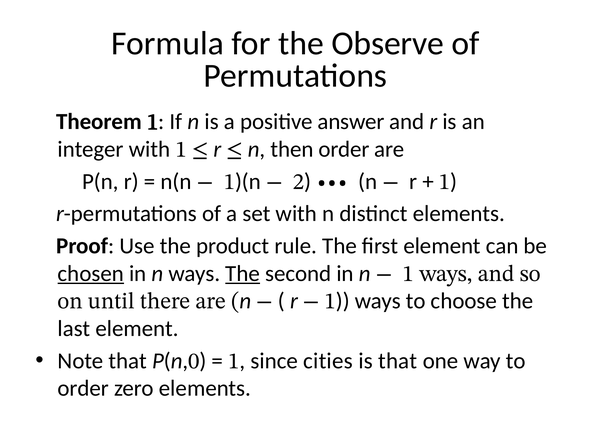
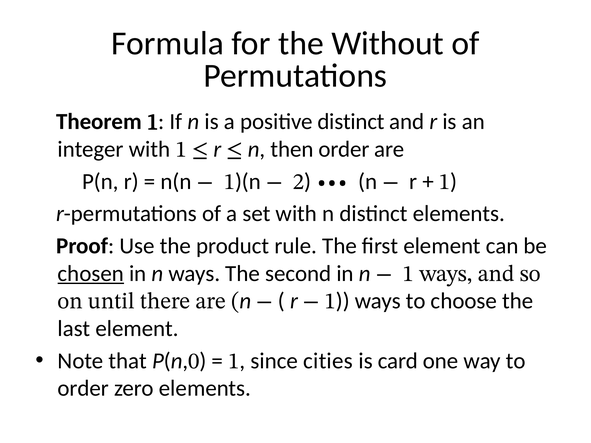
Observe: Observe -> Without
positive answer: answer -> distinct
The at (243, 274) underline: present -> none
is that: that -> card
